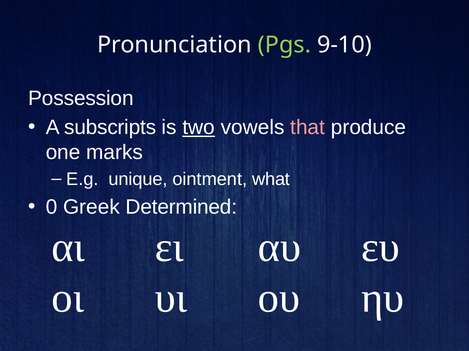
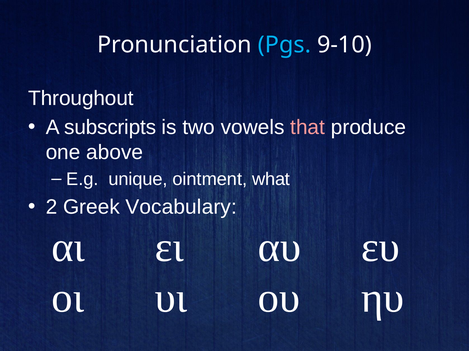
Pgs colour: light green -> light blue
Possession: Possession -> Throughout
two underline: present -> none
marks: marks -> above
0: 0 -> 2
Determined: Determined -> Vocabulary
